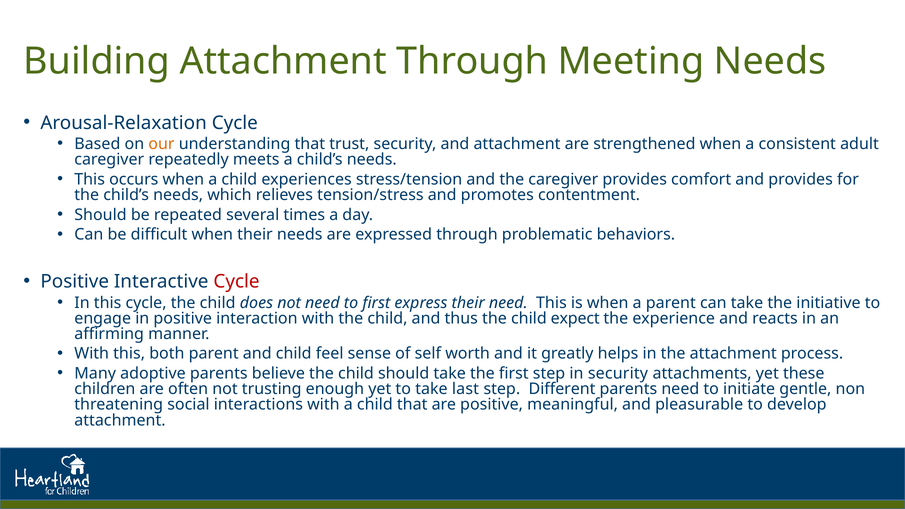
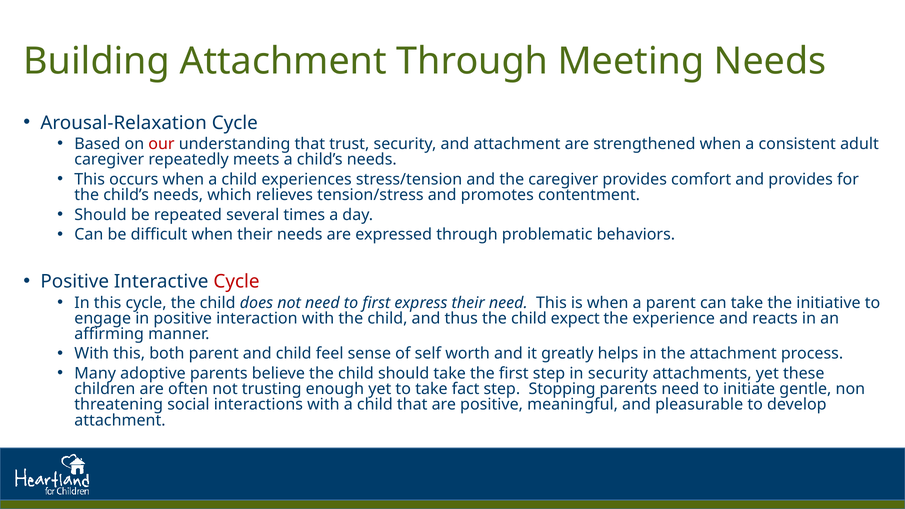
our colour: orange -> red
last: last -> fact
Different: Different -> Stopping
